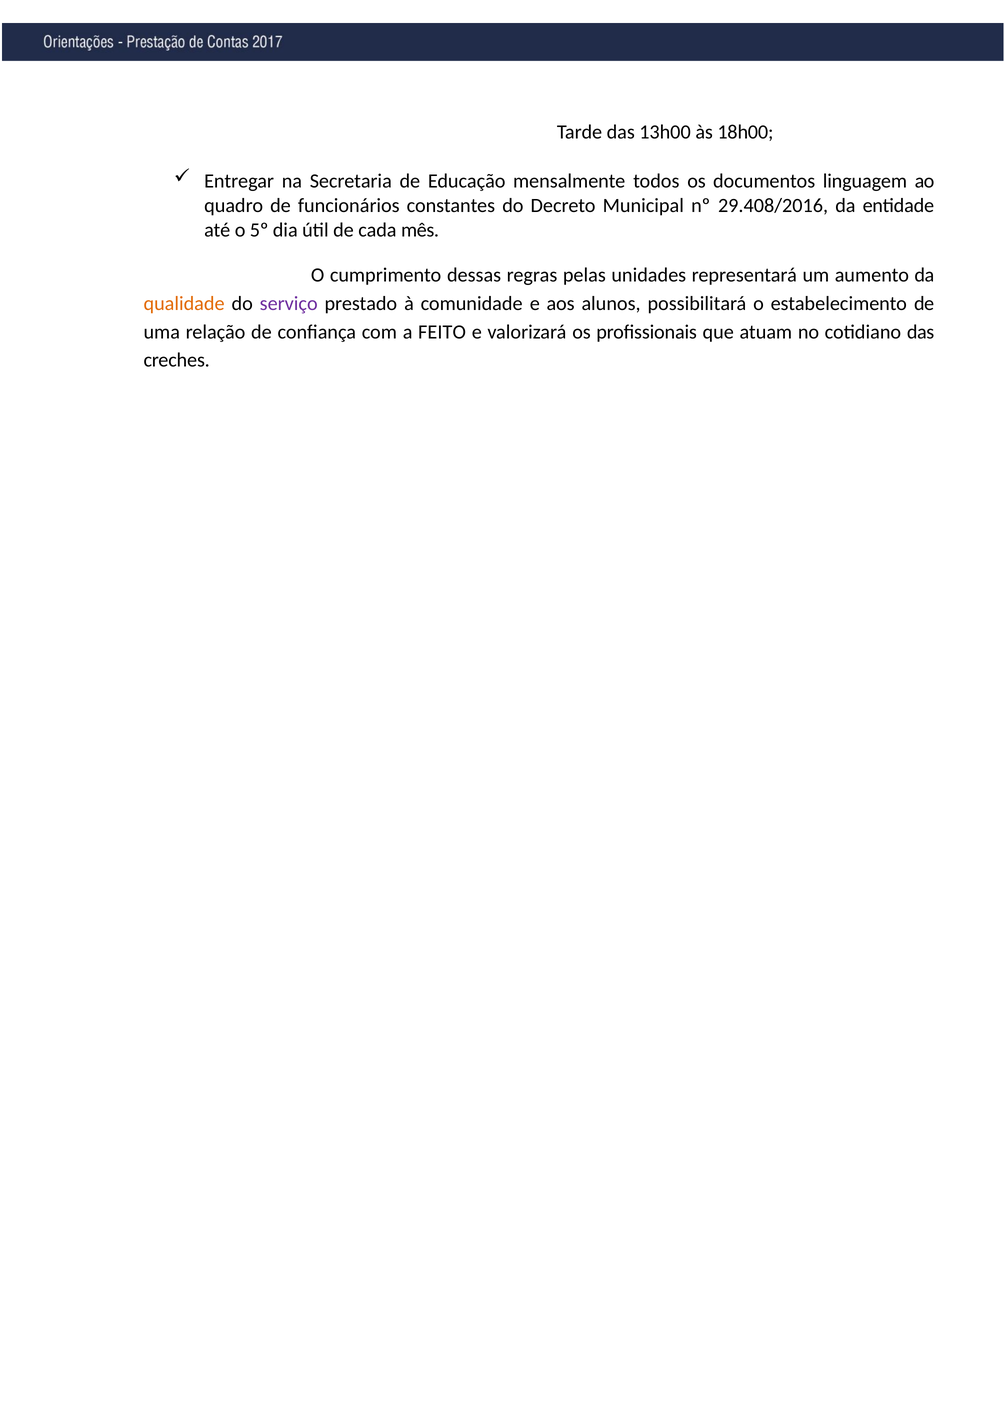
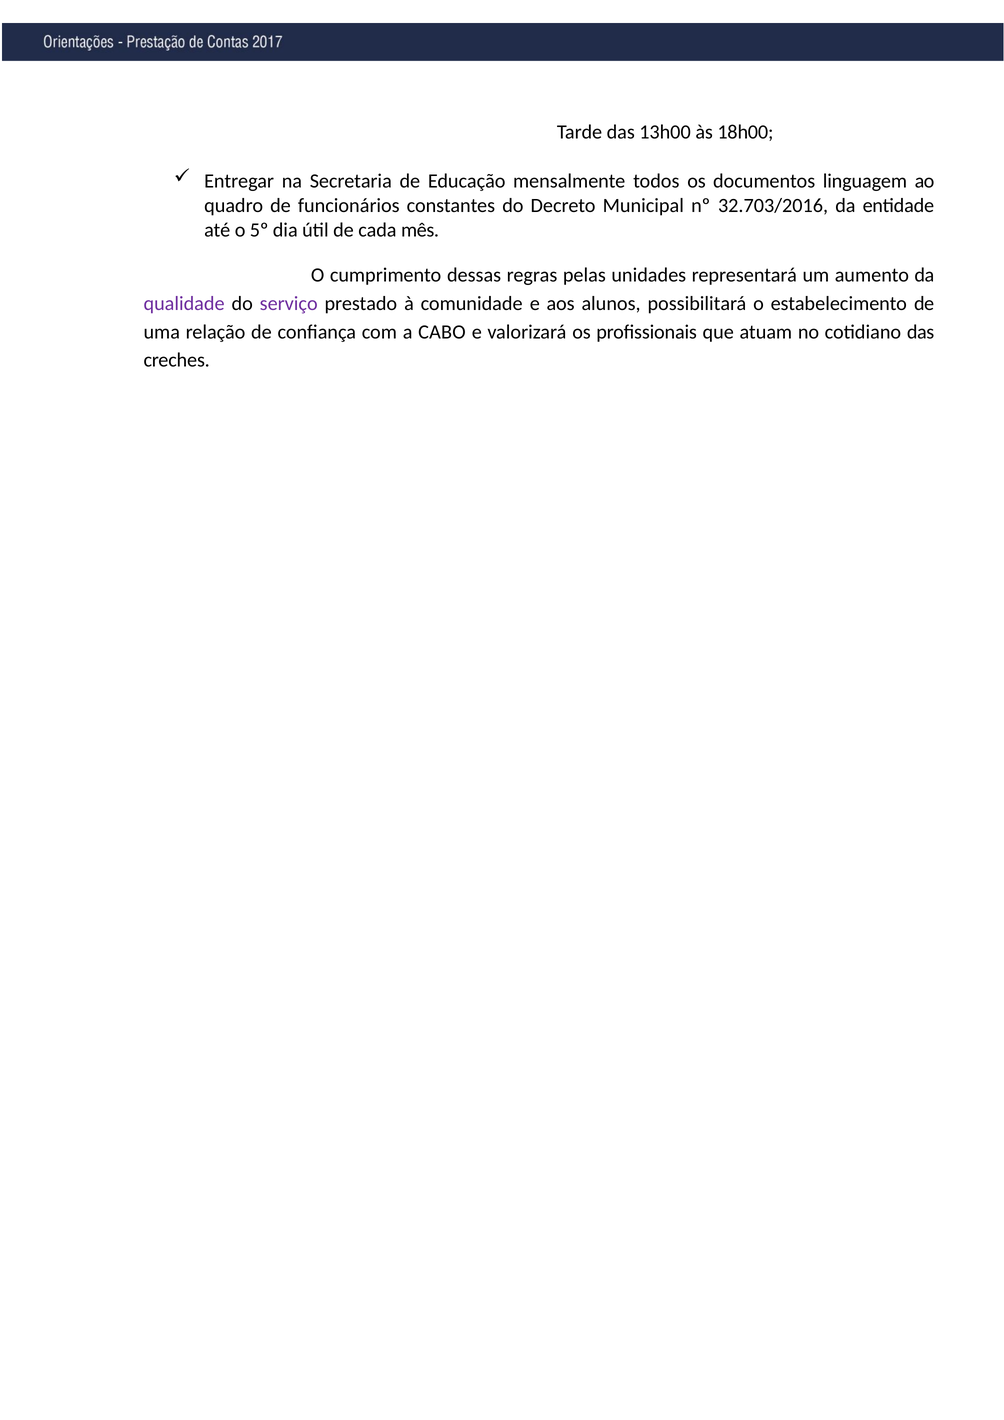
29.408/2016: 29.408/2016 -> 32.703/2016
qualidade colour: orange -> purple
FEITO: FEITO -> CABO
